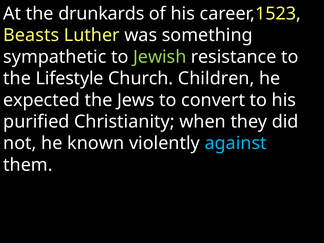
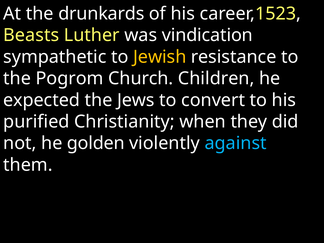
something: something -> vindication
Jewish colour: light green -> yellow
Lifestyle: Lifestyle -> Pogrom
known: known -> golden
